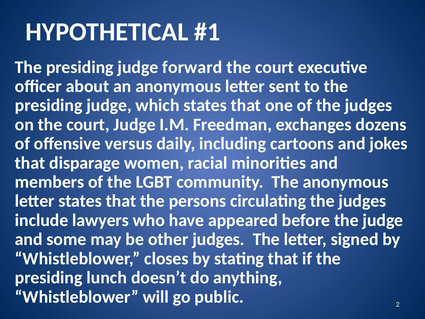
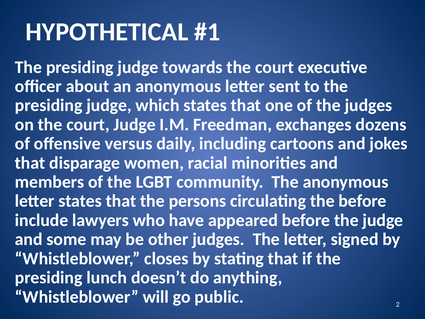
forward: forward -> towards
circulating the judges: judges -> before
